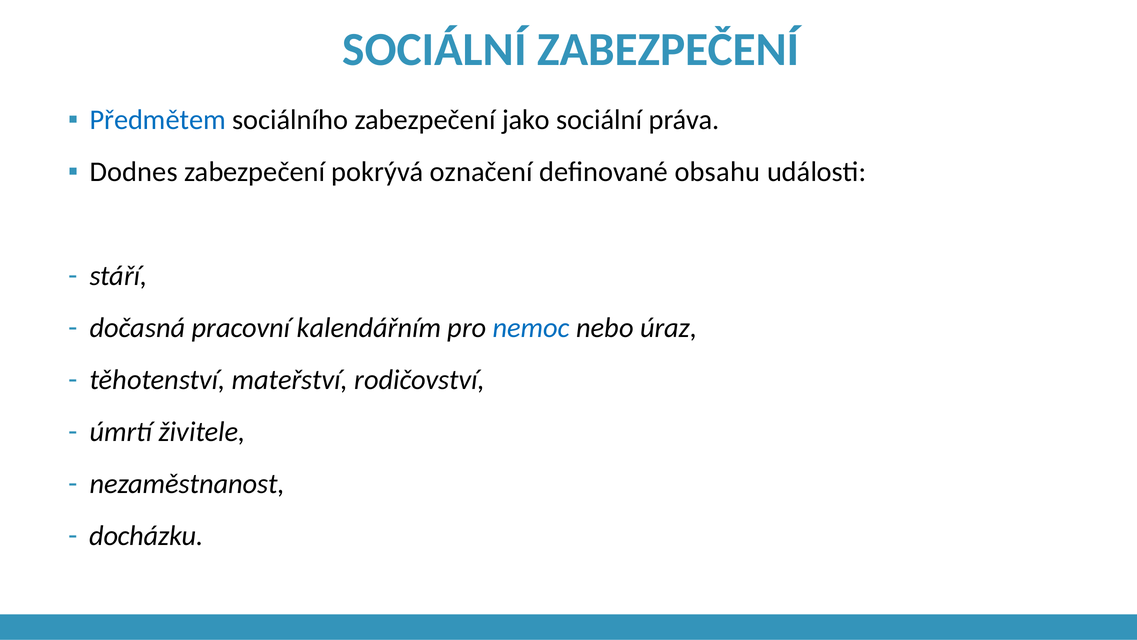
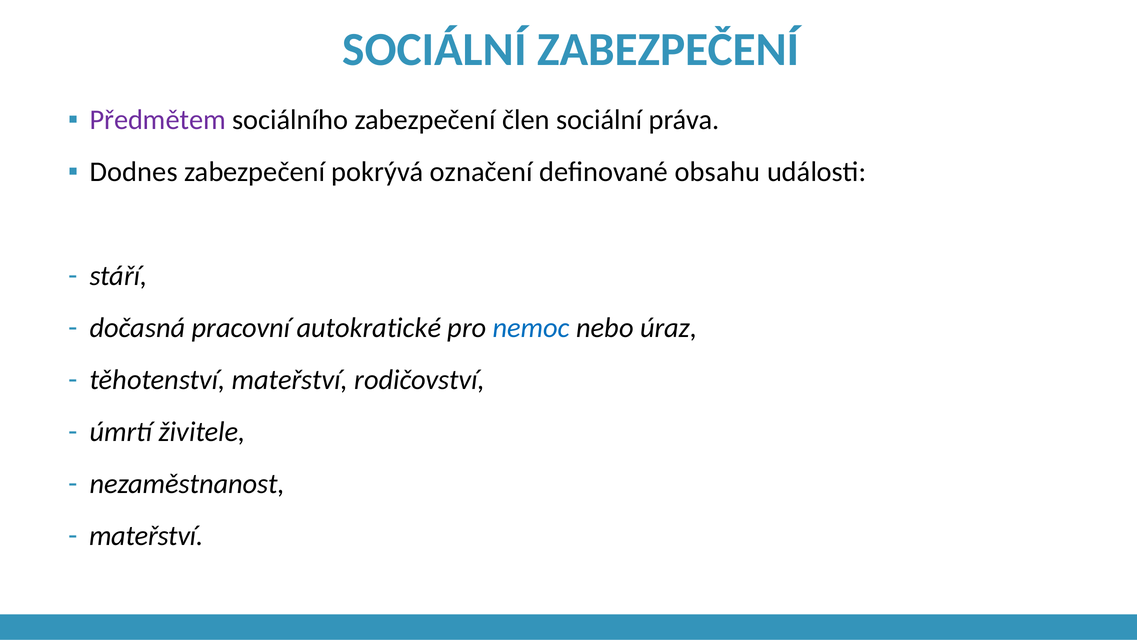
Předmětem colour: blue -> purple
jako: jako -> člen
kalendářním: kalendářním -> autokratické
docházku at (146, 536): docházku -> mateřství
